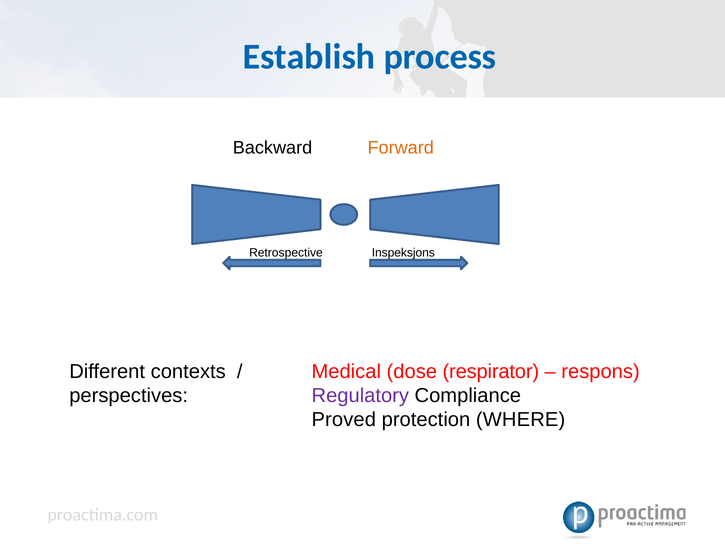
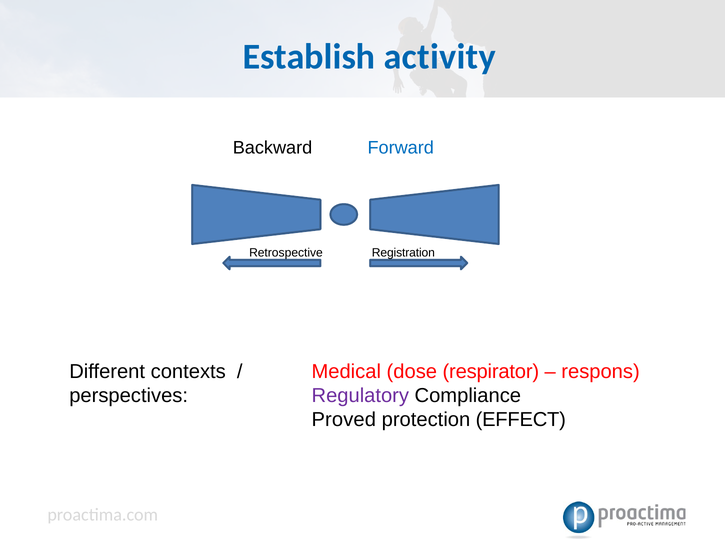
process: process -> activity
Forward colour: orange -> blue
Inspeksjons: Inspeksjons -> Registration
WHERE: WHERE -> EFFECT
